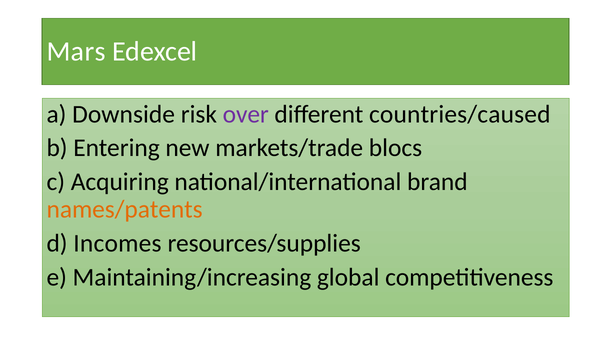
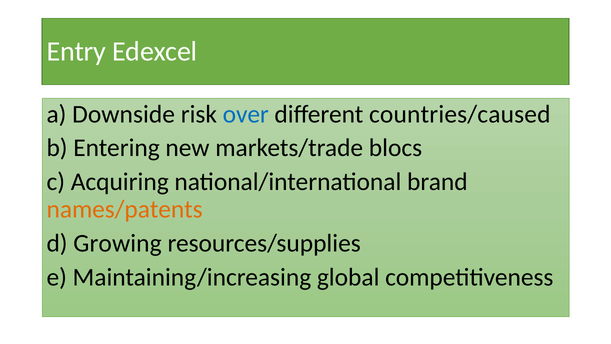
Mars: Mars -> Entry
over colour: purple -> blue
Incomes: Incomes -> Growing
